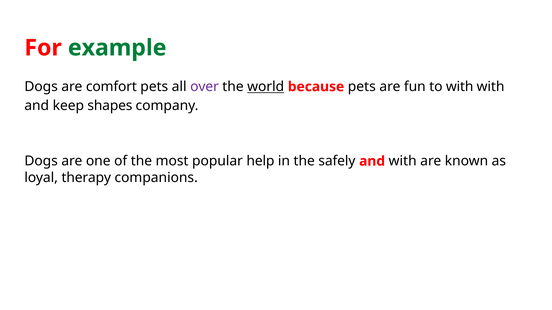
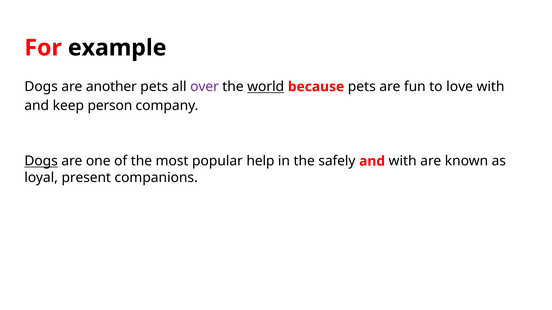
example colour: green -> black
comfort: comfort -> another
to with: with -> love
shapes: shapes -> person
Dogs at (41, 161) underline: none -> present
therapy: therapy -> present
